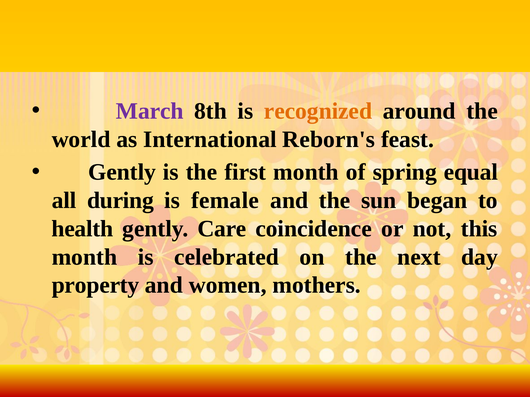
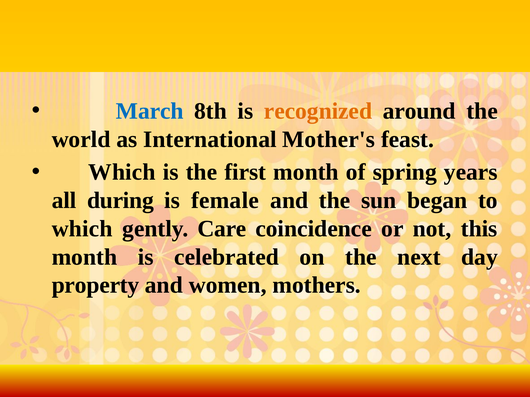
March colour: purple -> blue
Reborn's: Reborn's -> Mother's
Gently at (122, 172): Gently -> Which
equal: equal -> years
health at (82, 229): health -> which
